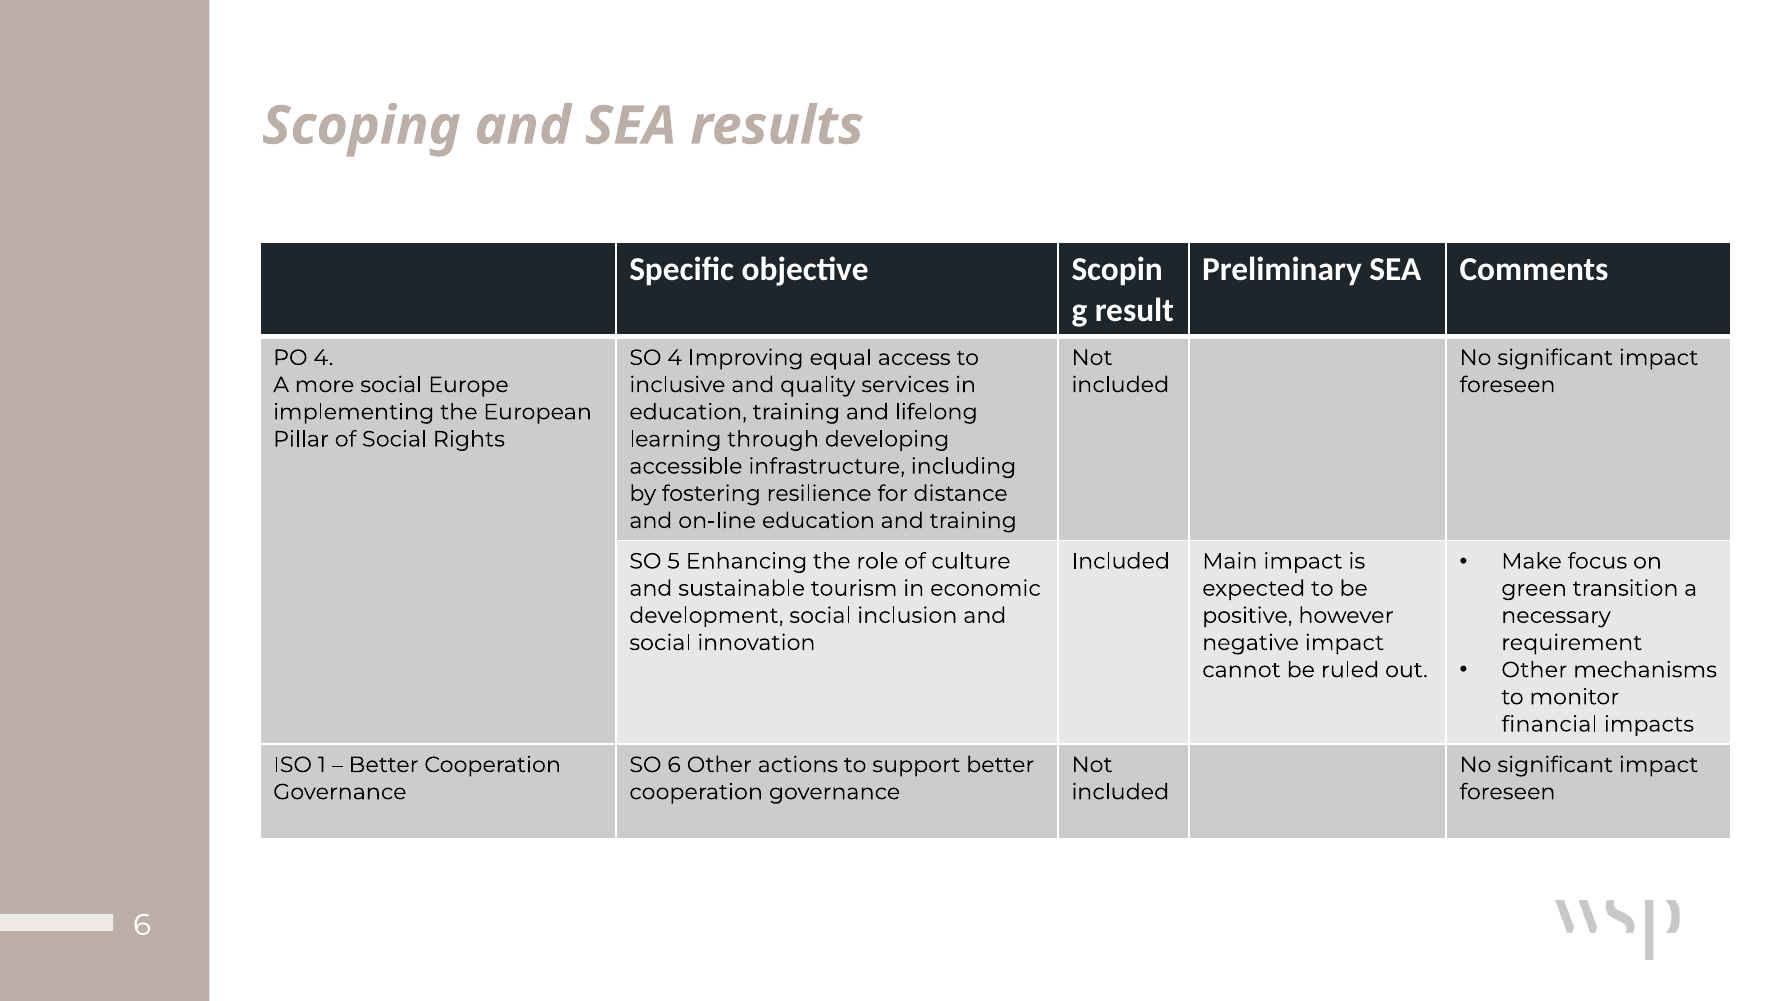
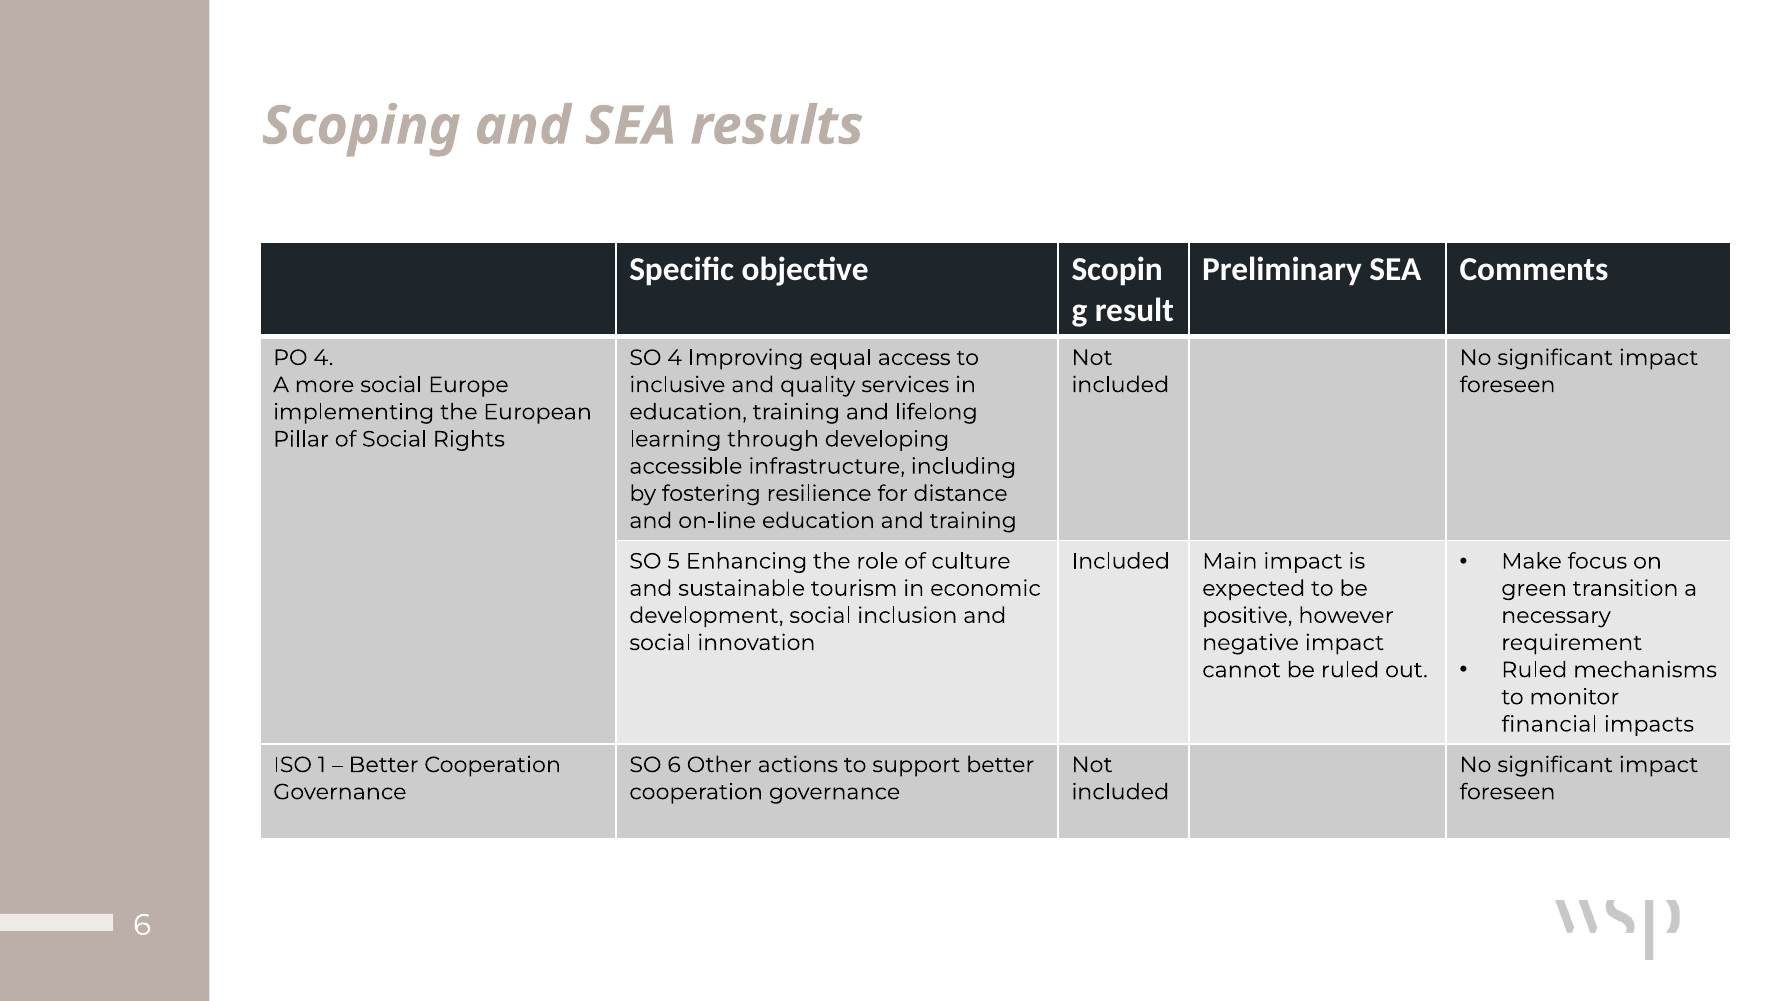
Other at (1534, 670): Other -> Ruled
